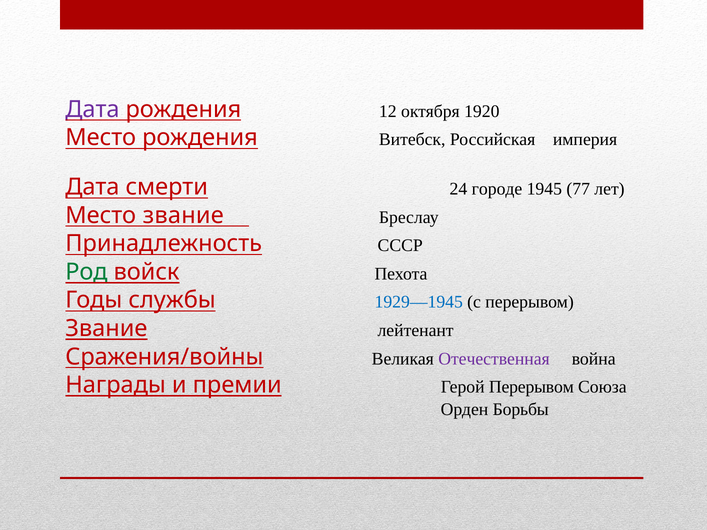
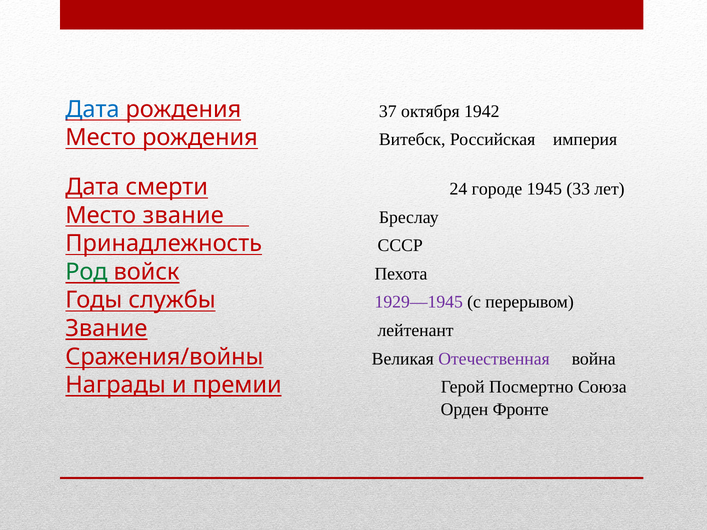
Дата at (92, 109) colour: purple -> blue
12: 12 -> 37
1920: 1920 -> 1942
77: 77 -> 33
1929—1945 colour: blue -> purple
Герой Перерывом: Перерывом -> Посмертно
Борьбы: Борьбы -> Фронте
